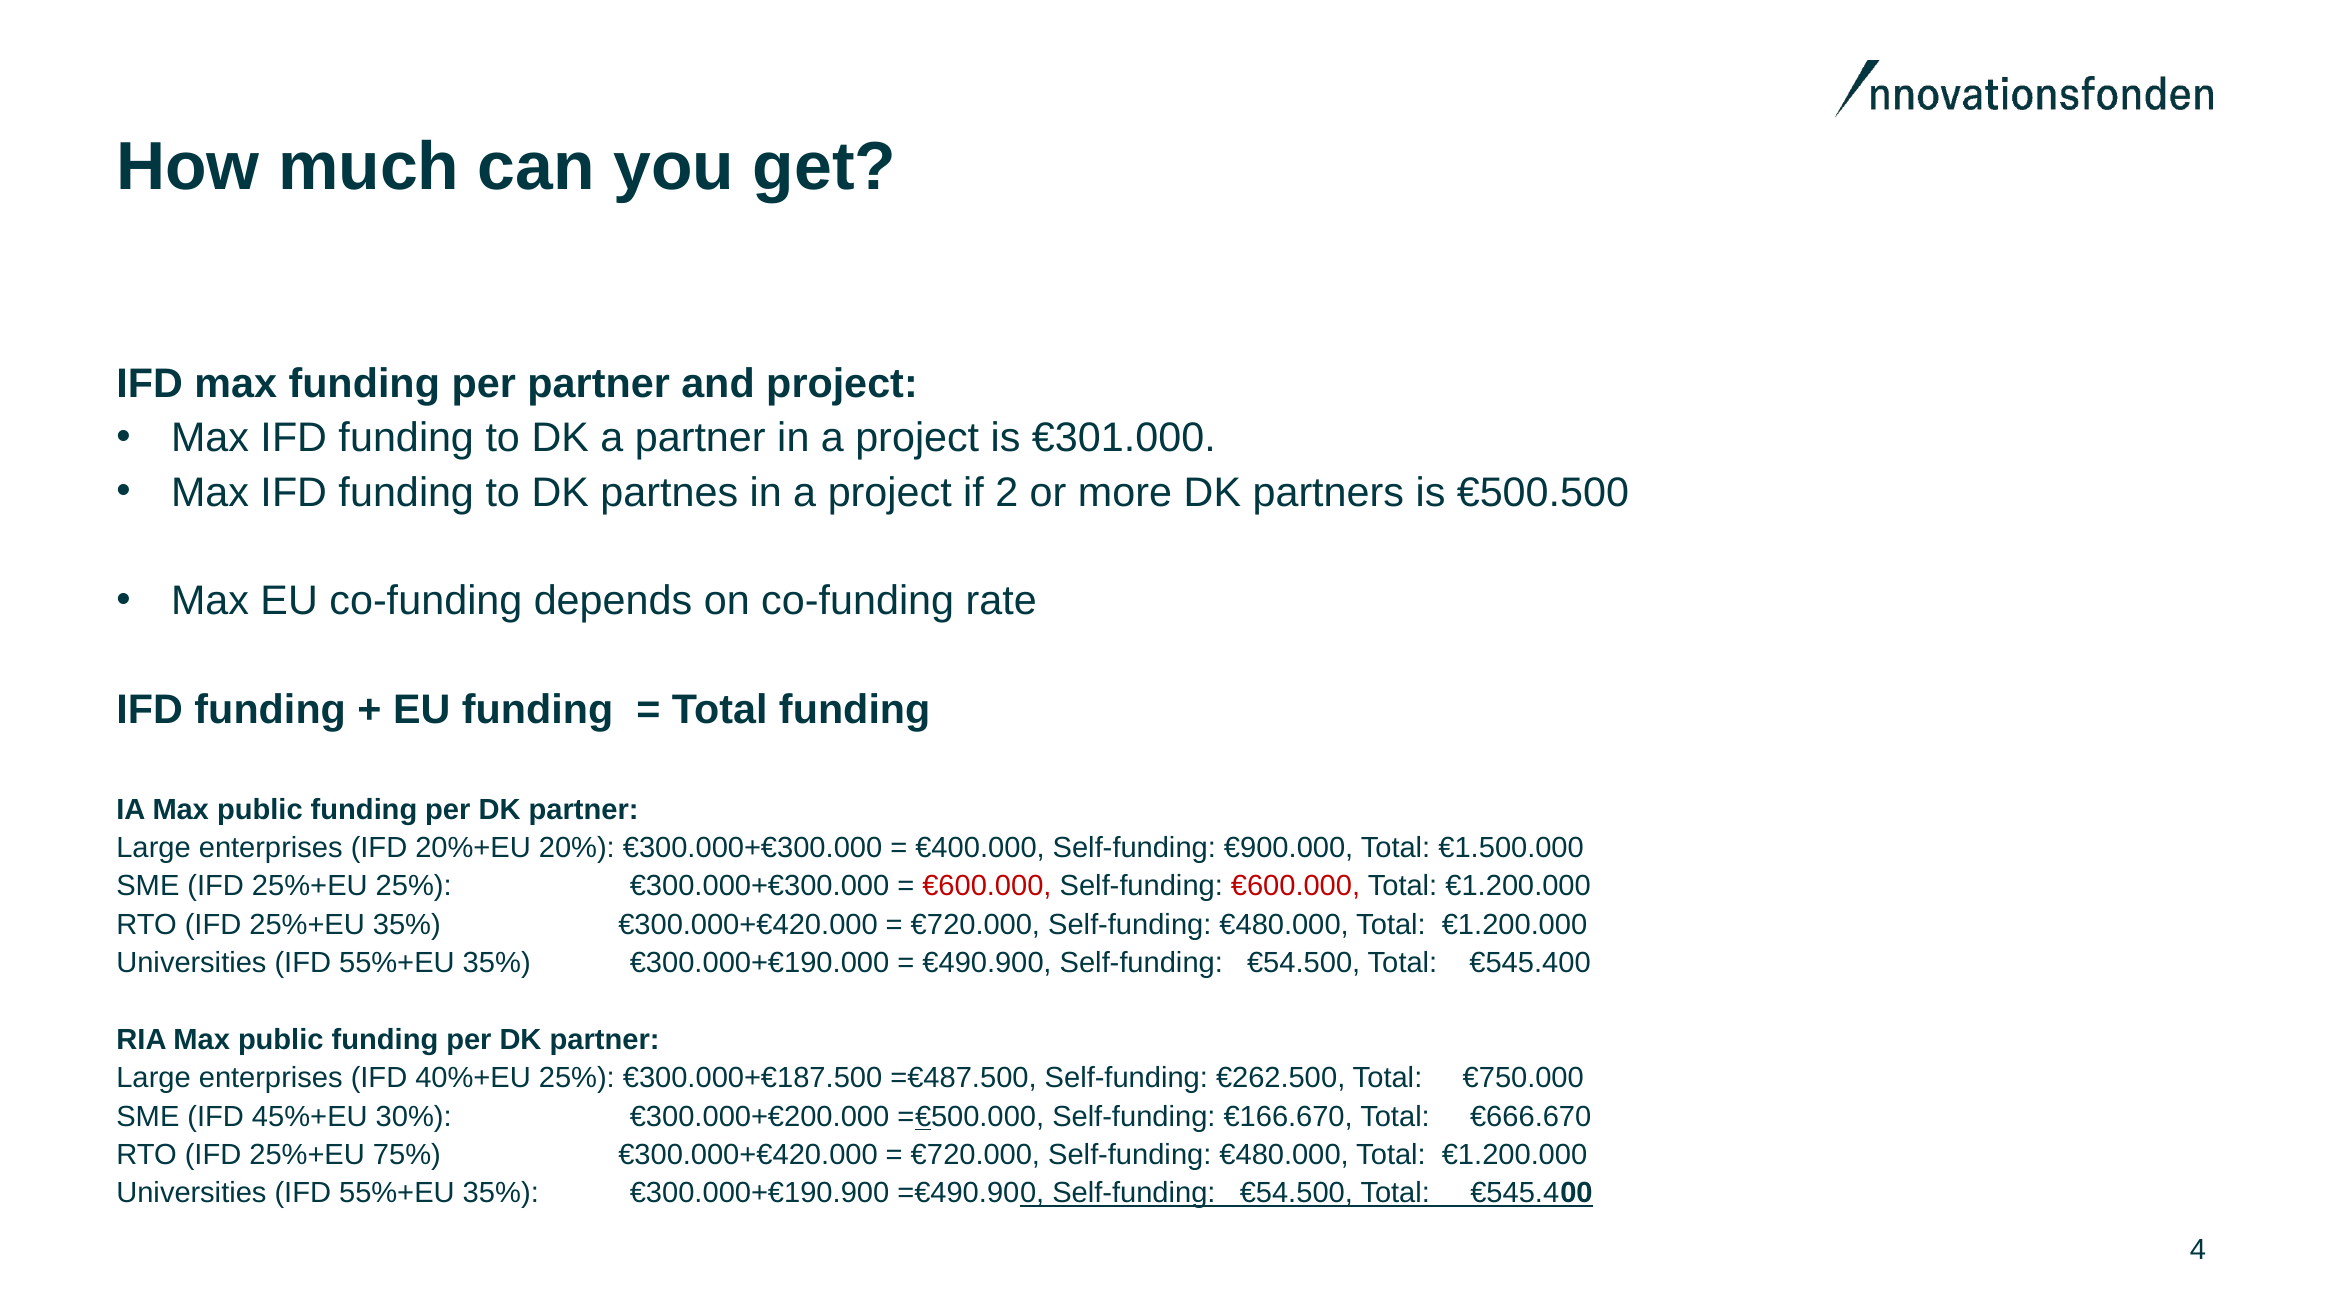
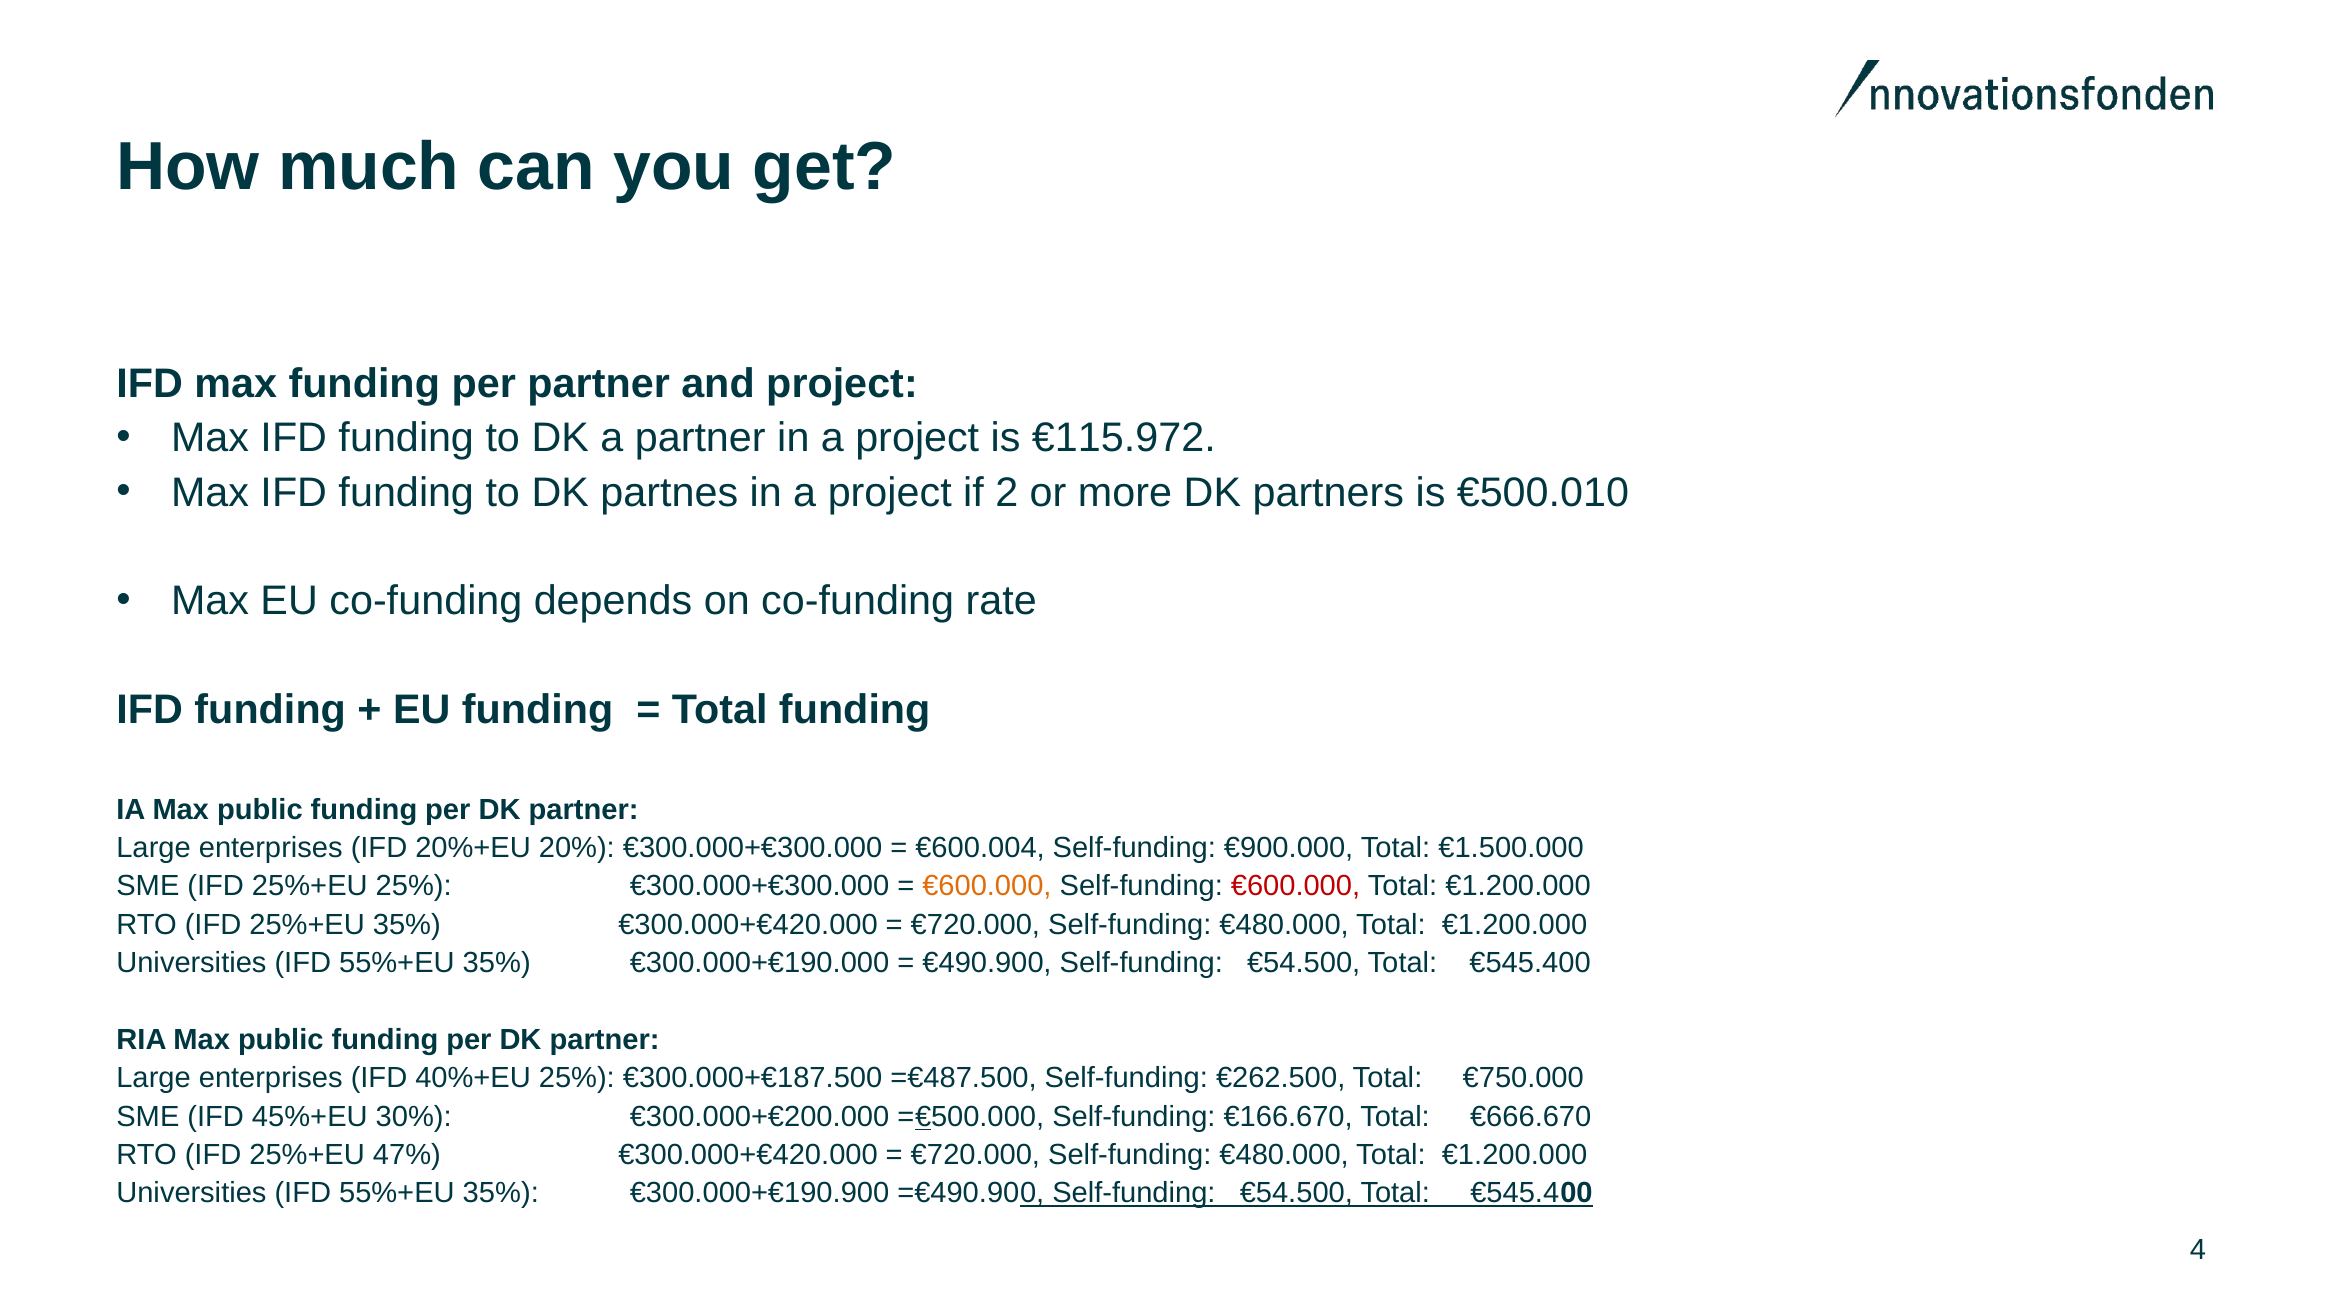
€301.000: €301.000 -> €115.972
€500.500: €500.500 -> €500.010
€400.000: €400.000 -> €600.004
€600.000 at (987, 887) colour: red -> orange
75%: 75% -> 47%
